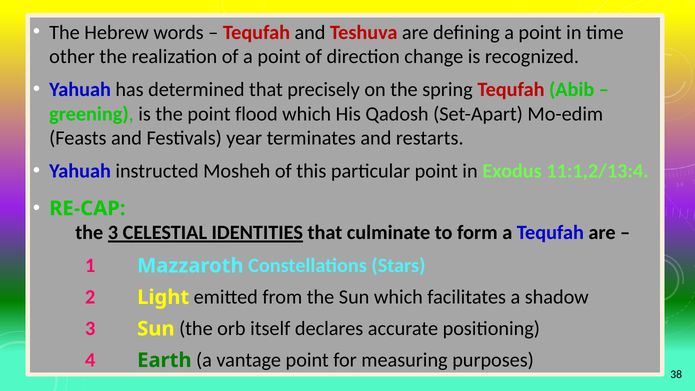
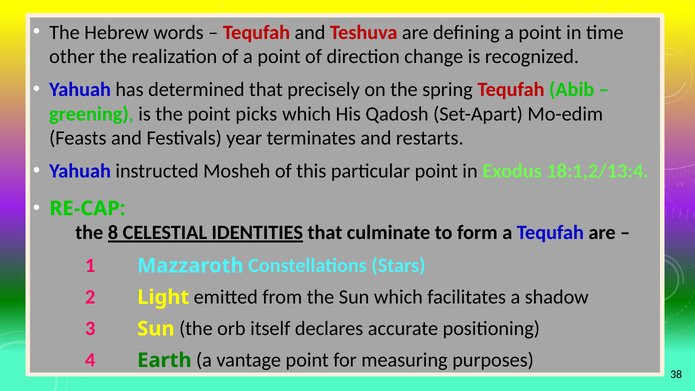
flood: flood -> picks
11:1,2/13:4: 11:1,2/13:4 -> 18:1,2/13:4
the 3: 3 -> 8
